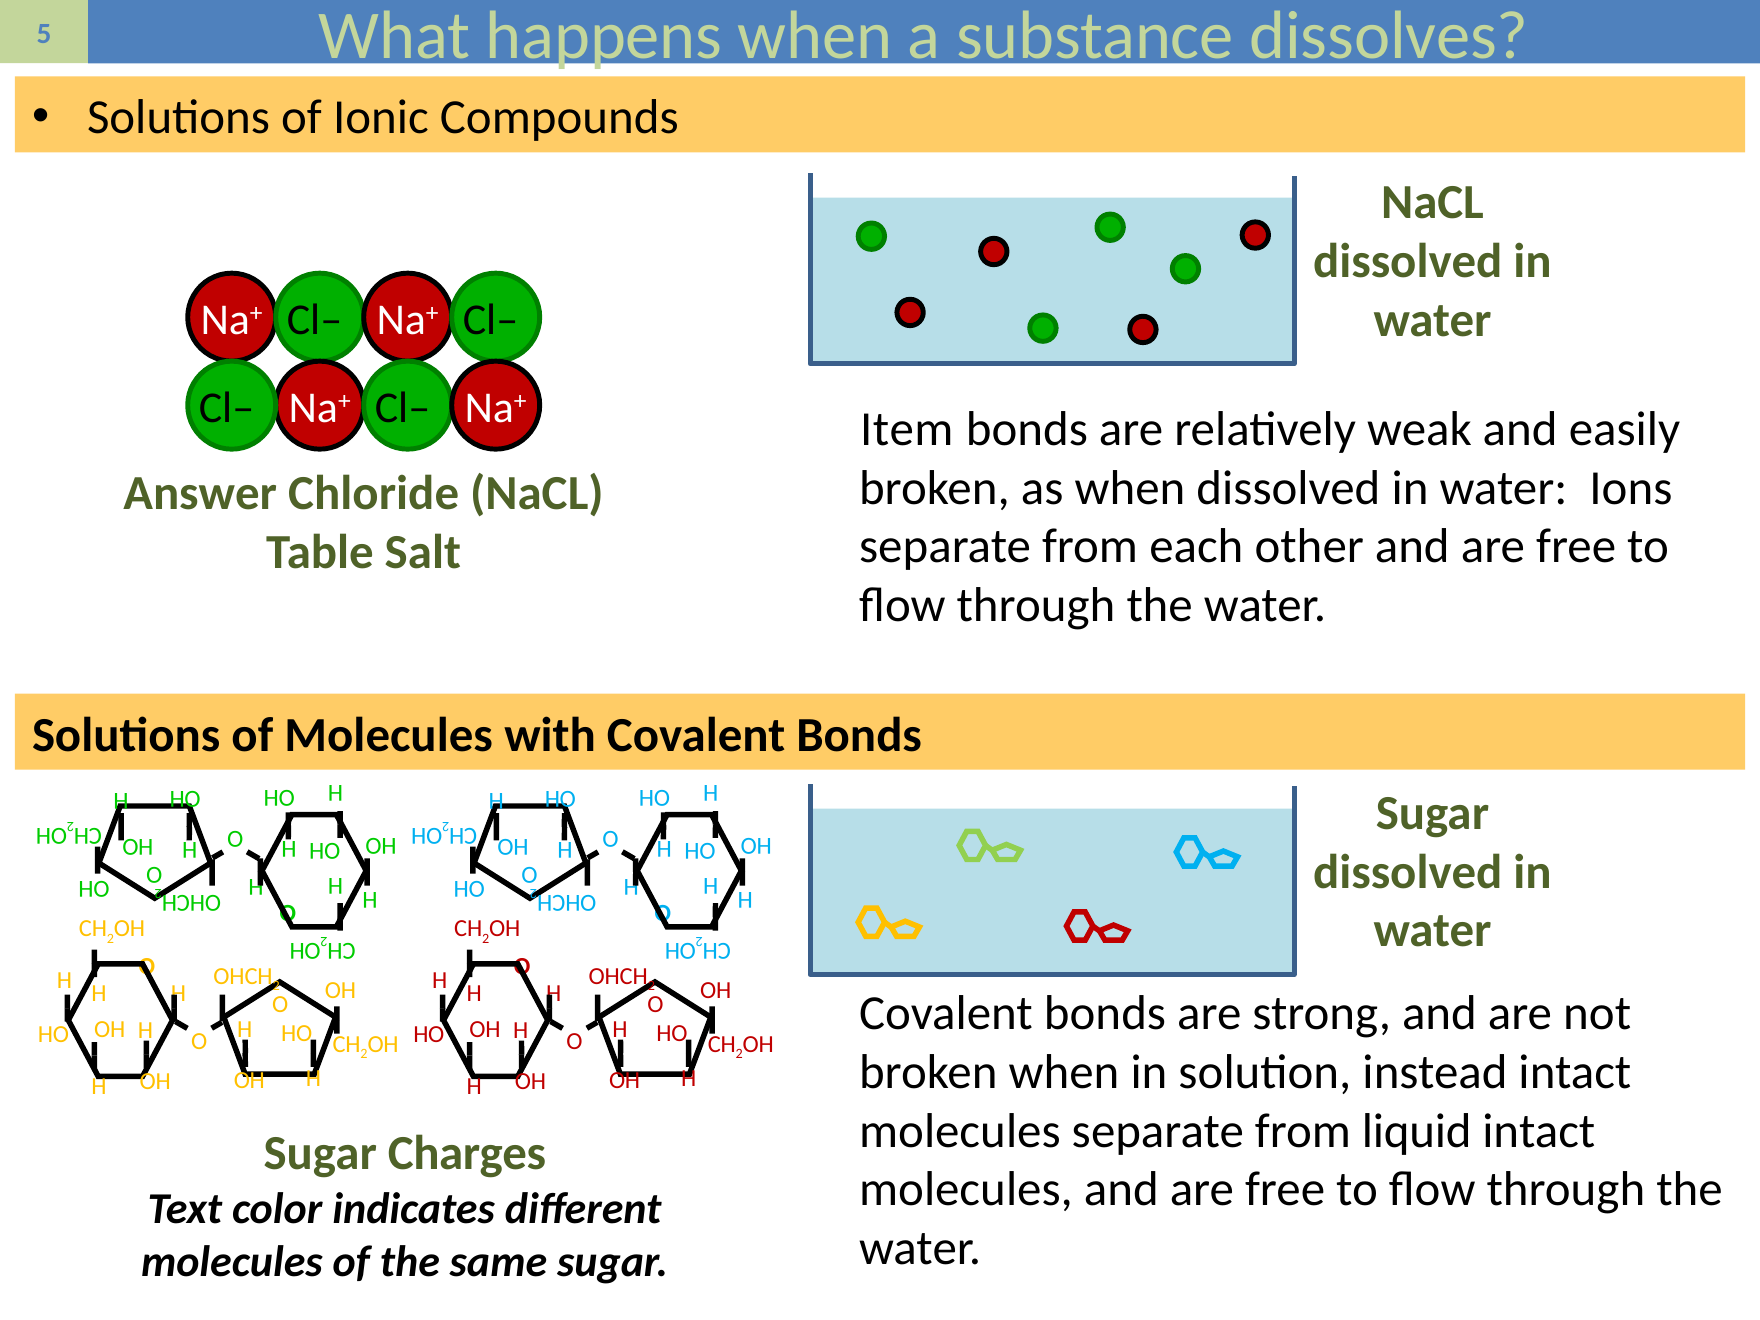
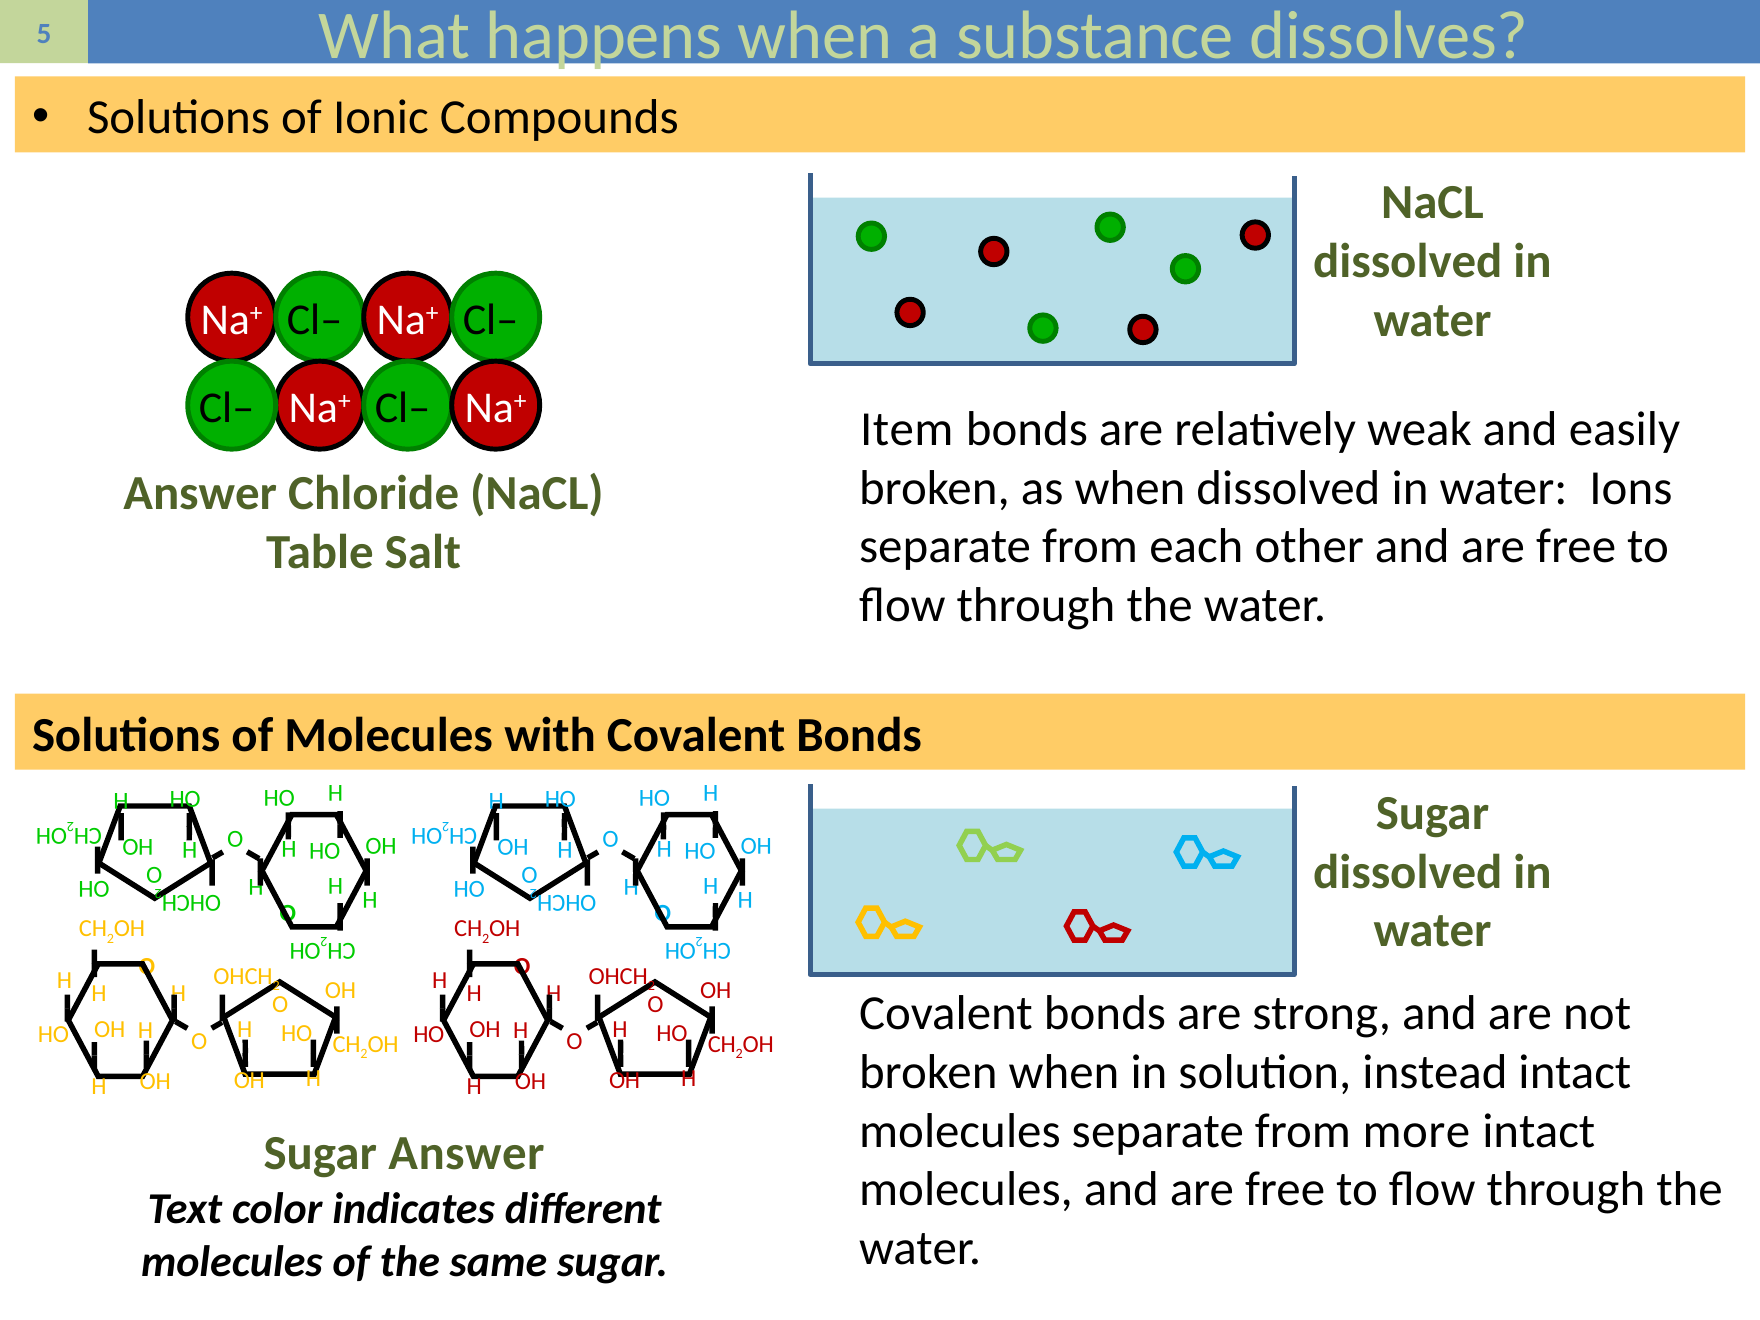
liquid: liquid -> more
Sugar Charges: Charges -> Answer
